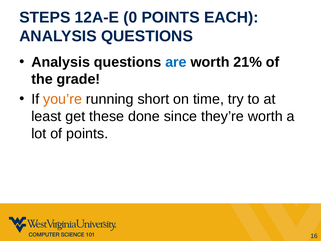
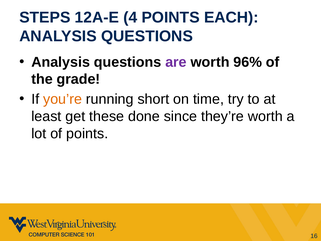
0: 0 -> 4
are colour: blue -> purple
21%: 21% -> 96%
